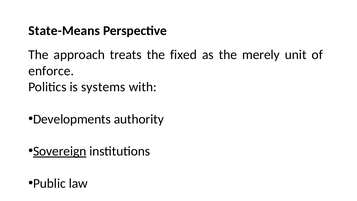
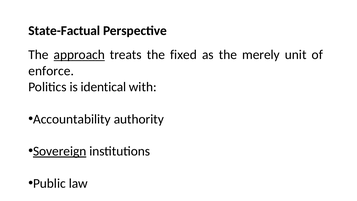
State-Means: State-Means -> State-Factual
approach underline: none -> present
systems: systems -> identical
Developments: Developments -> Accountability
